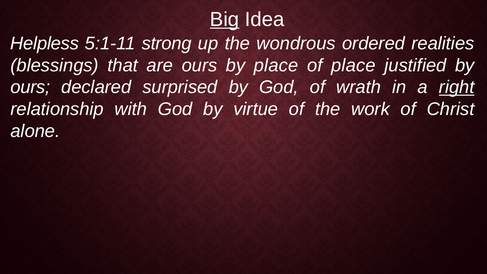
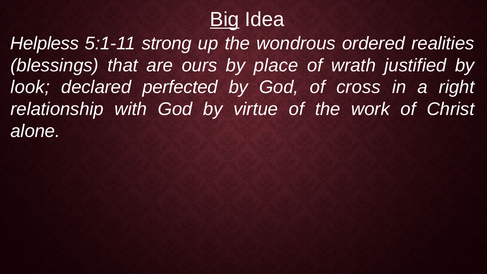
of place: place -> wrath
ours at (30, 87): ours -> look
surprised: surprised -> perfected
wrath: wrath -> cross
right underline: present -> none
